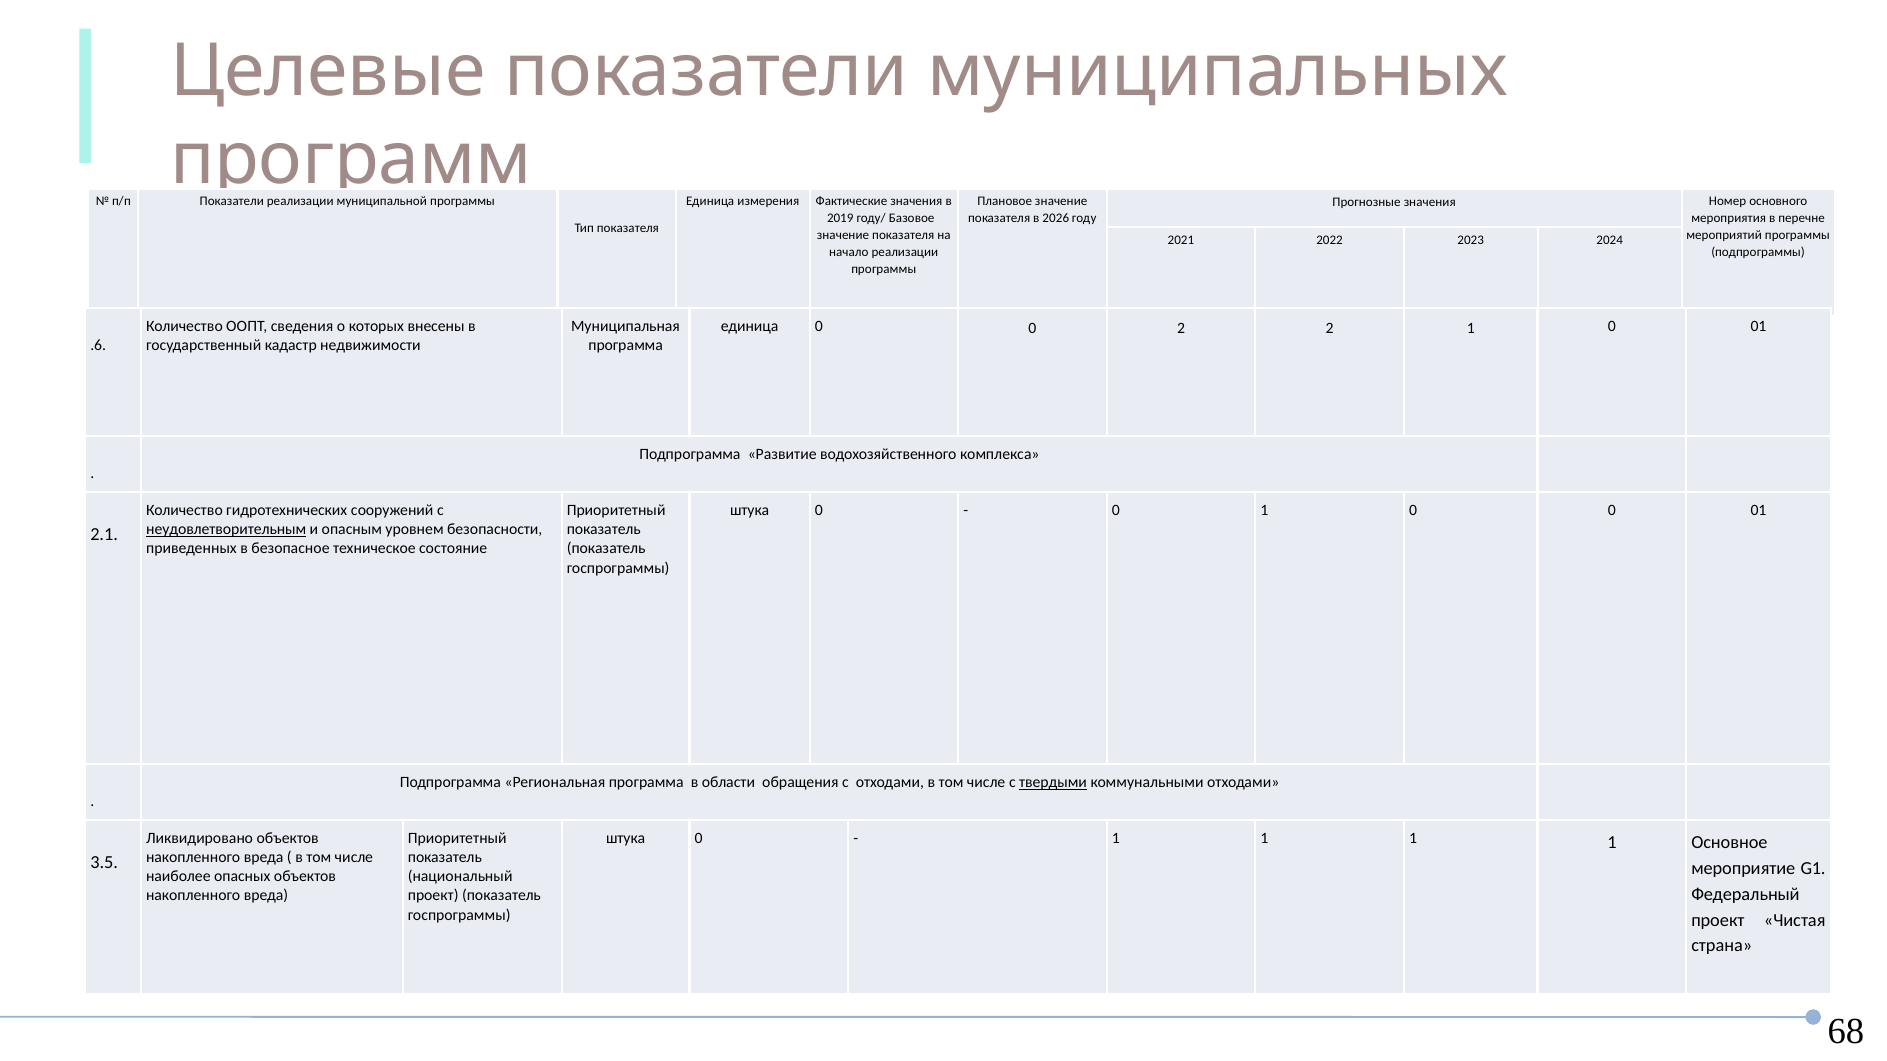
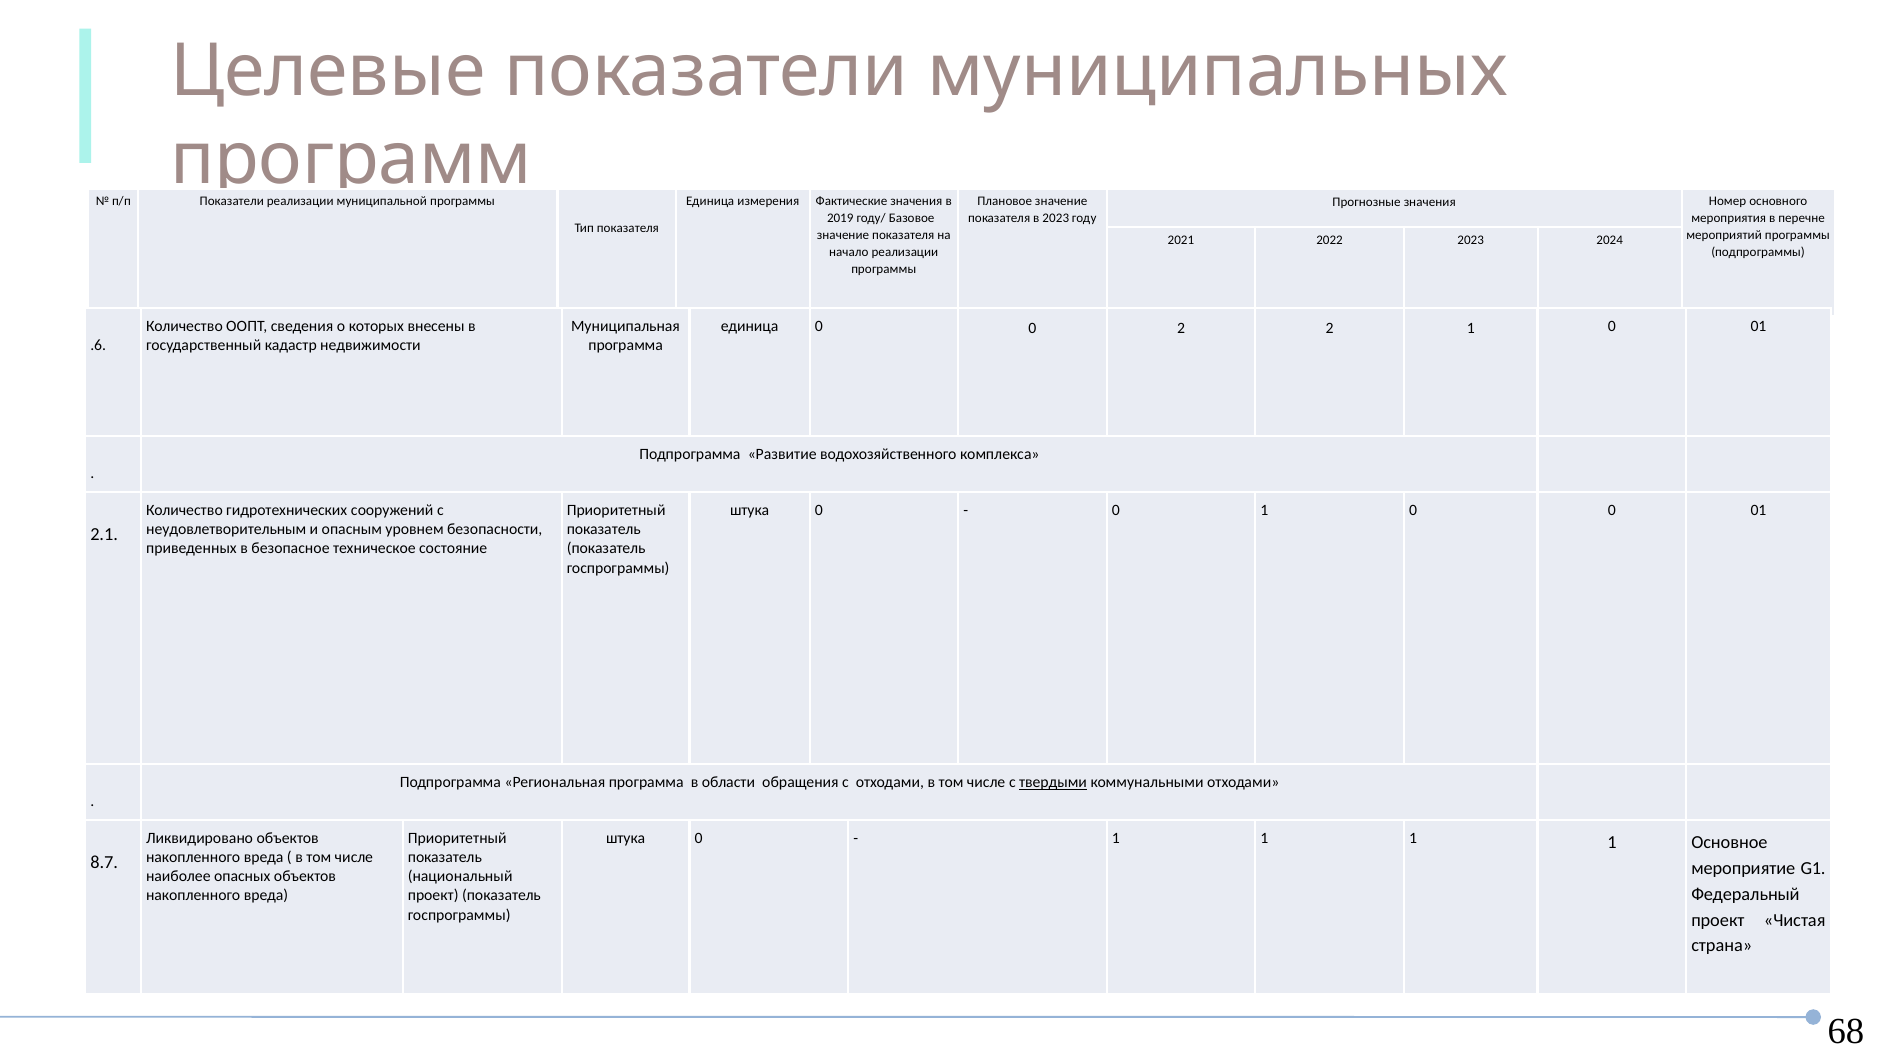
в 2026: 2026 -> 2023
неудовлетворительным underline: present -> none
3.5: 3.5 -> 8.7
